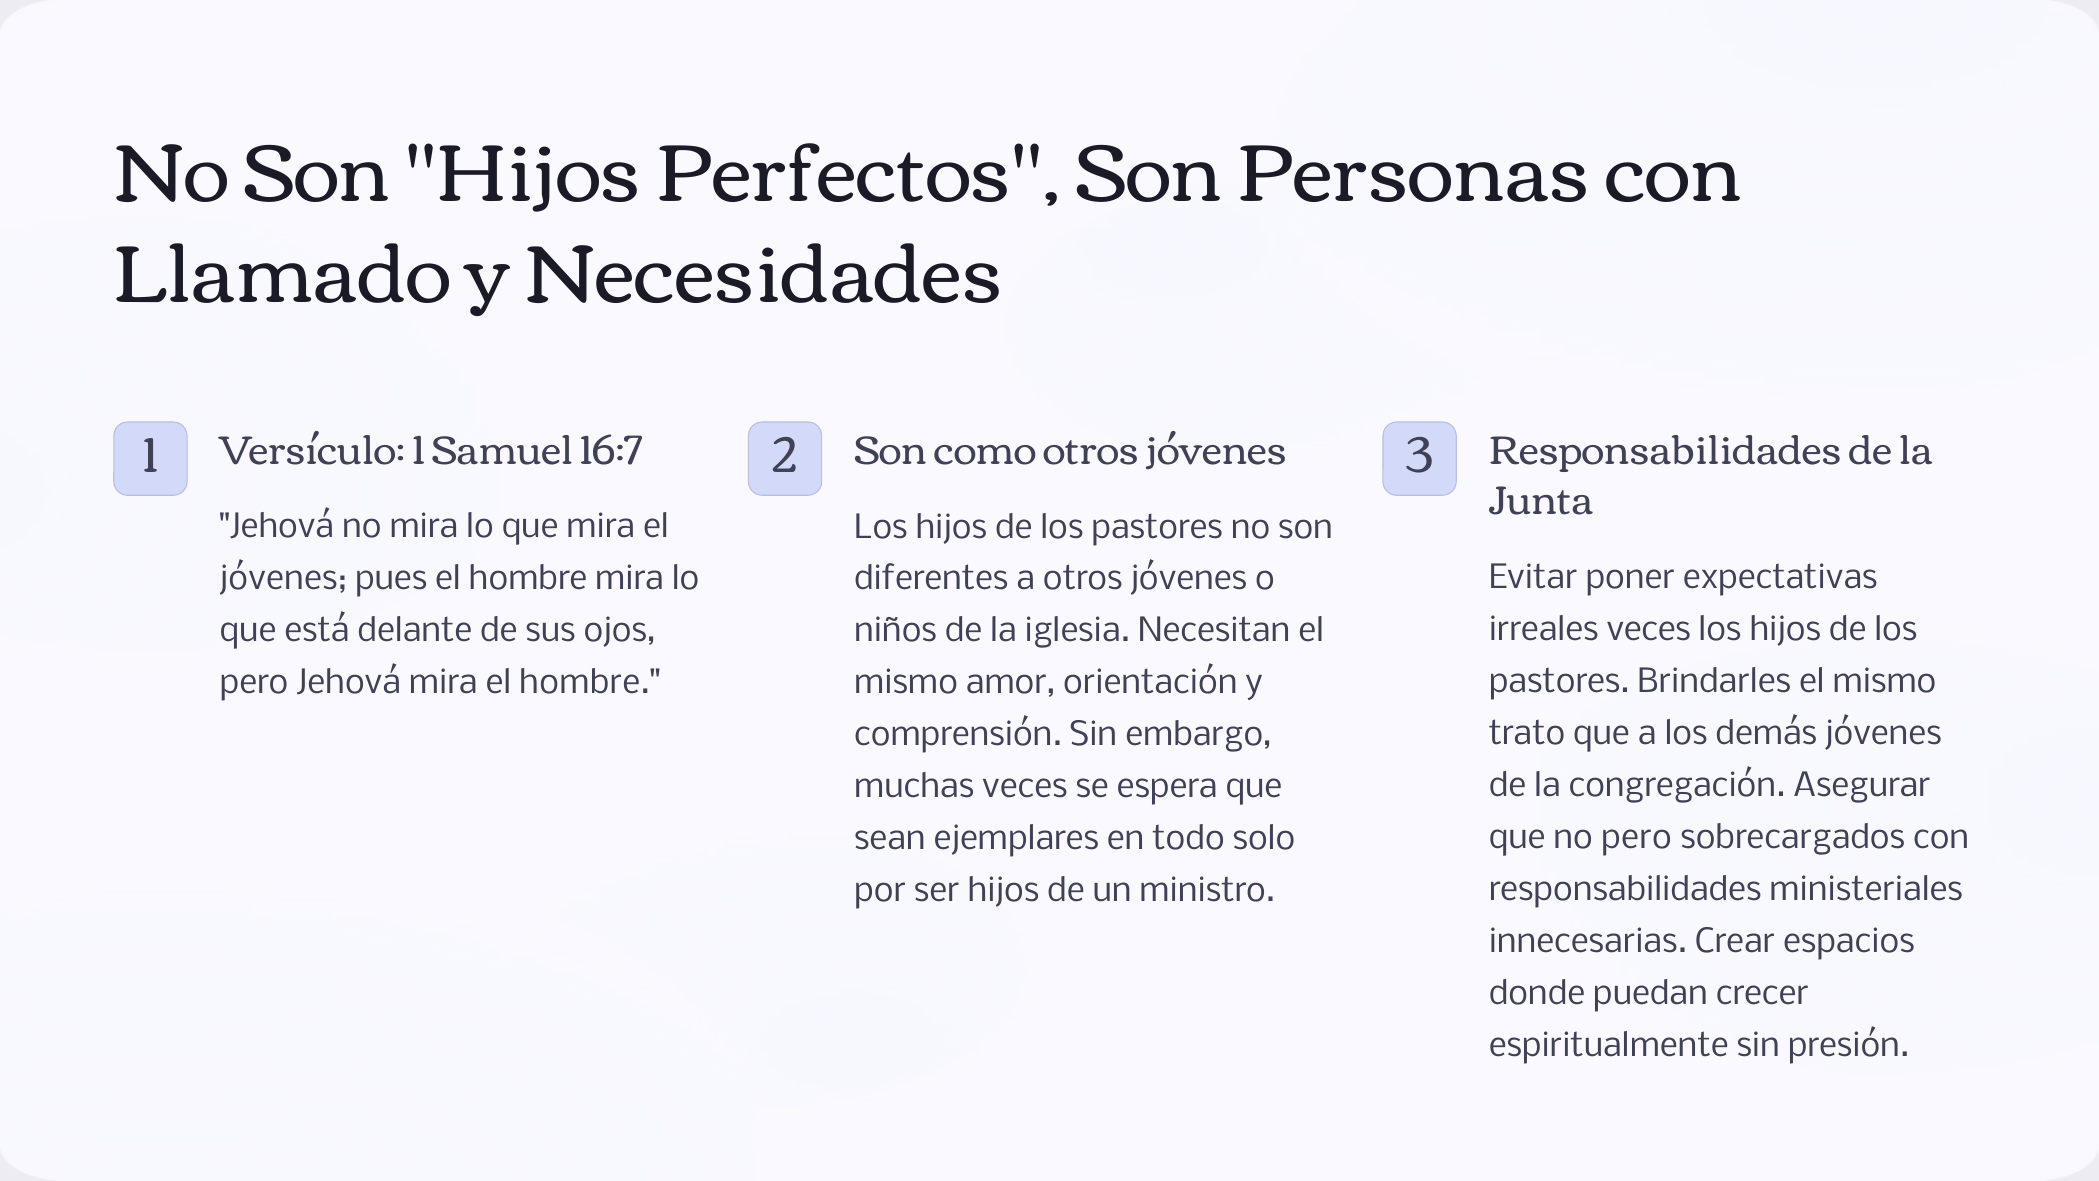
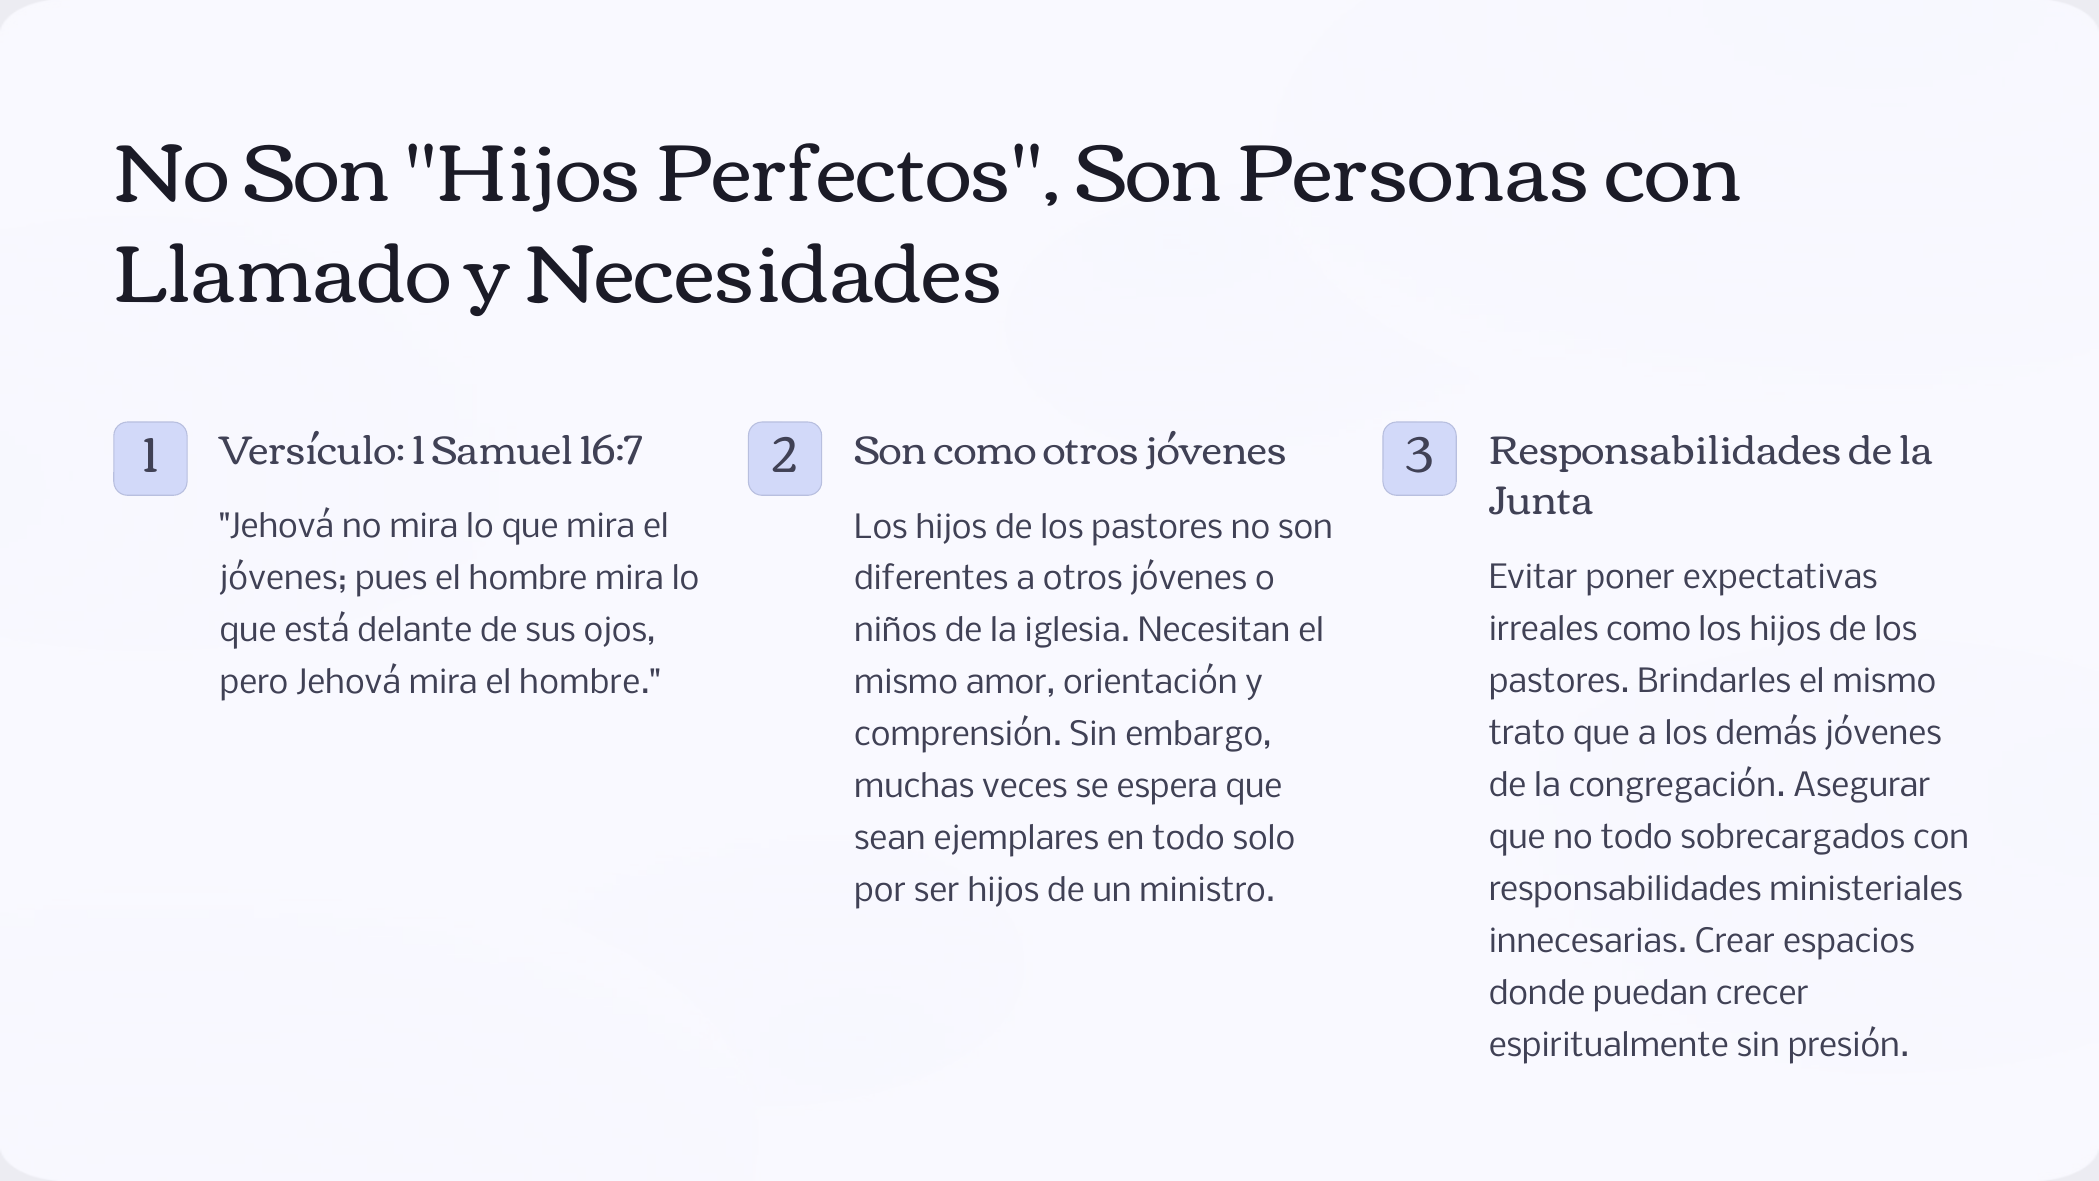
irreales veces: veces -> como
no pero: pero -> todo
